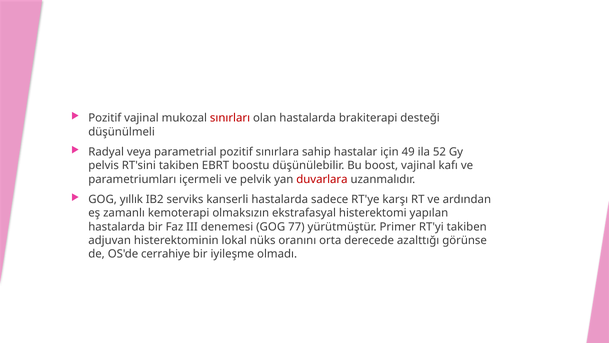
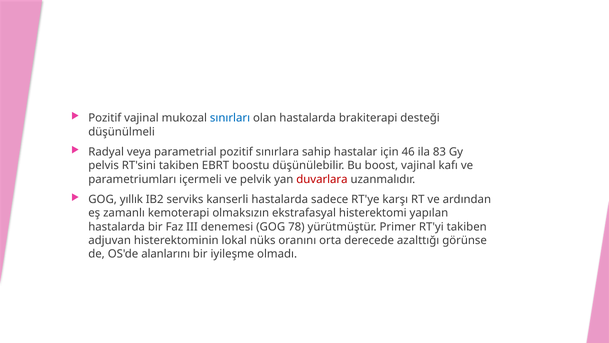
sınırları colour: red -> blue
49: 49 -> 46
52: 52 -> 83
77: 77 -> 78
cerrahiye: cerrahiye -> alanlarını
